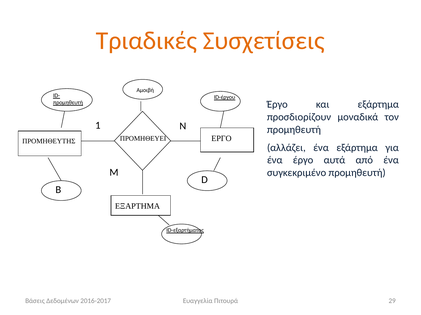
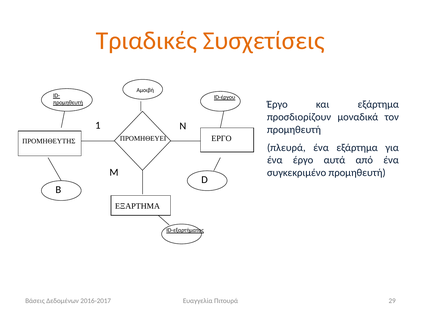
αλλάζει: αλλάζει -> πλευρά
